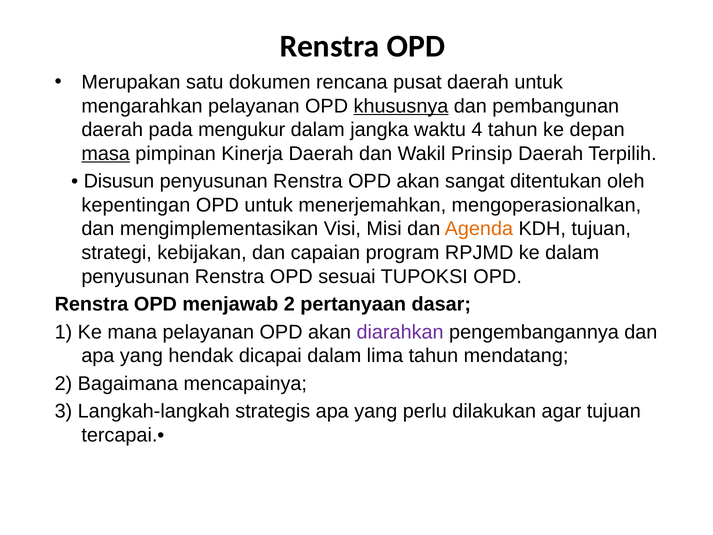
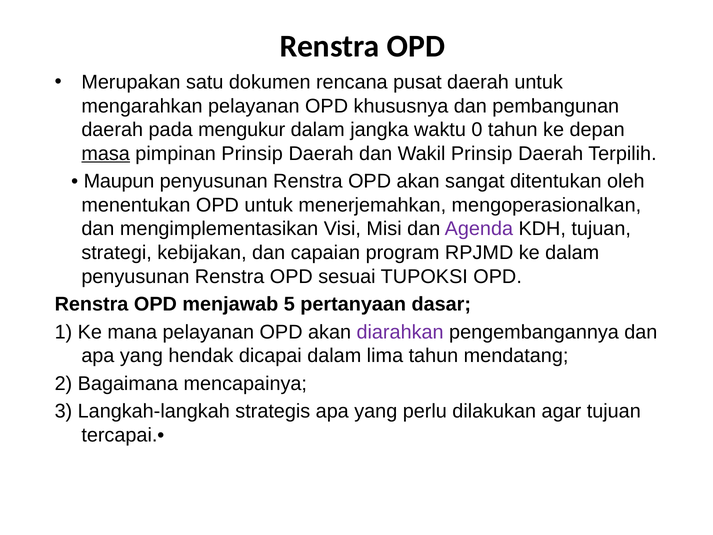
khususnya underline: present -> none
4: 4 -> 0
pimpinan Kinerja: Kinerja -> Prinsip
Disusun: Disusun -> Maupun
kepentingan: kepentingan -> menentukan
Agenda colour: orange -> purple
menjawab 2: 2 -> 5
